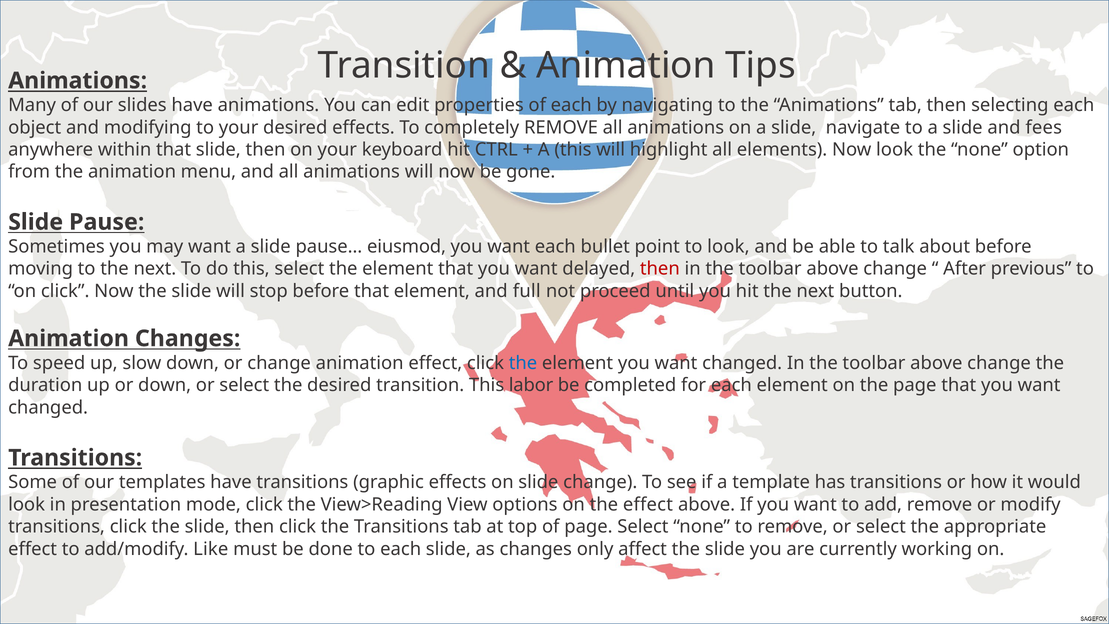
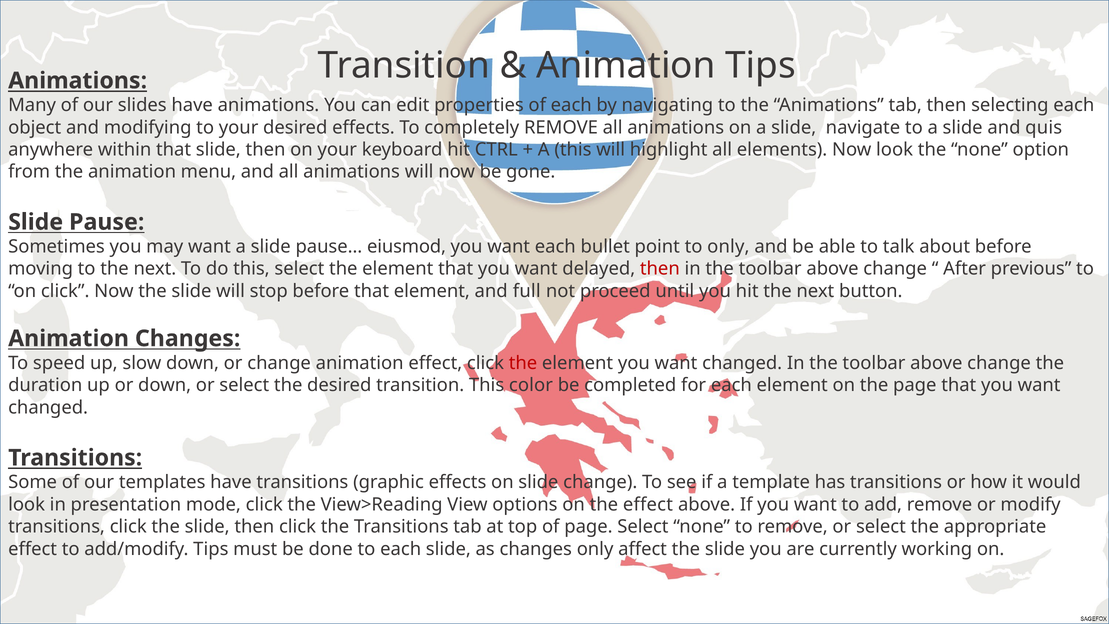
fees: fees -> quis
to look: look -> only
the at (523, 363) colour: blue -> red
labor: labor -> color
add/modify Like: Like -> Tips
